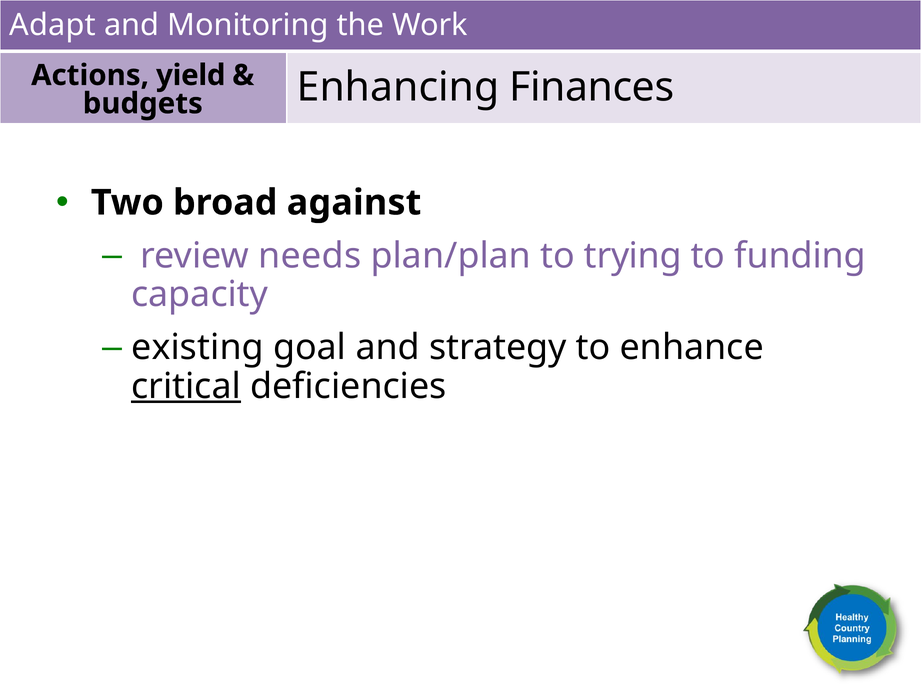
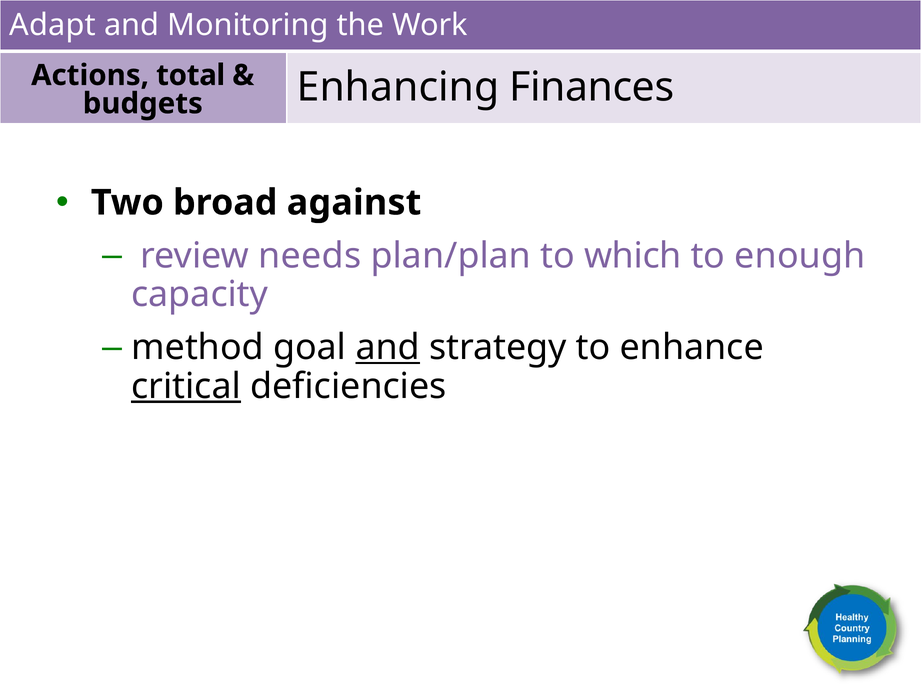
yield: yield -> total
trying: trying -> which
funding: funding -> enough
existing: existing -> method
and at (388, 347) underline: none -> present
